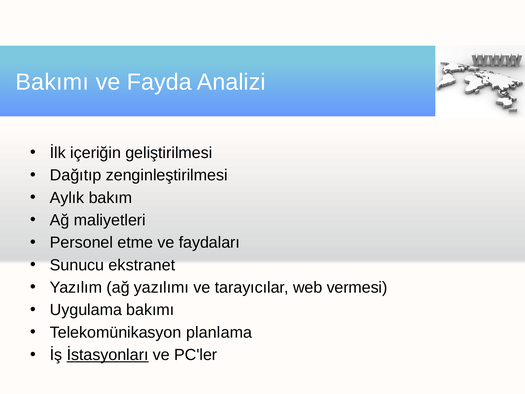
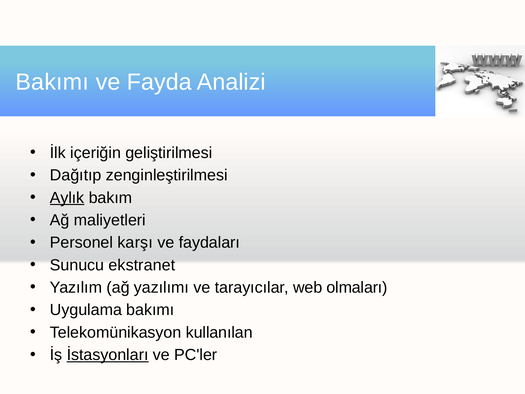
Aylık underline: none -> present
etme: etme -> karşı
vermesi: vermesi -> olmaları
planlama: planlama -> kullanılan
